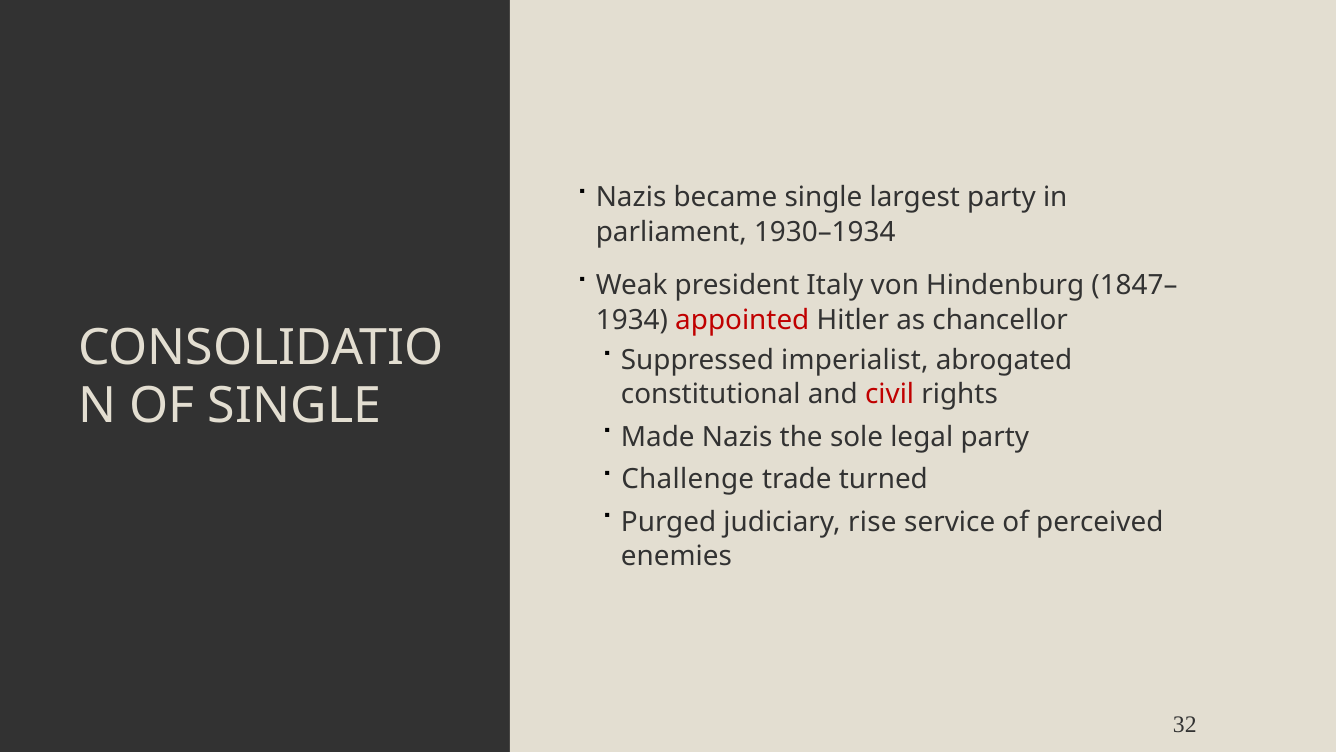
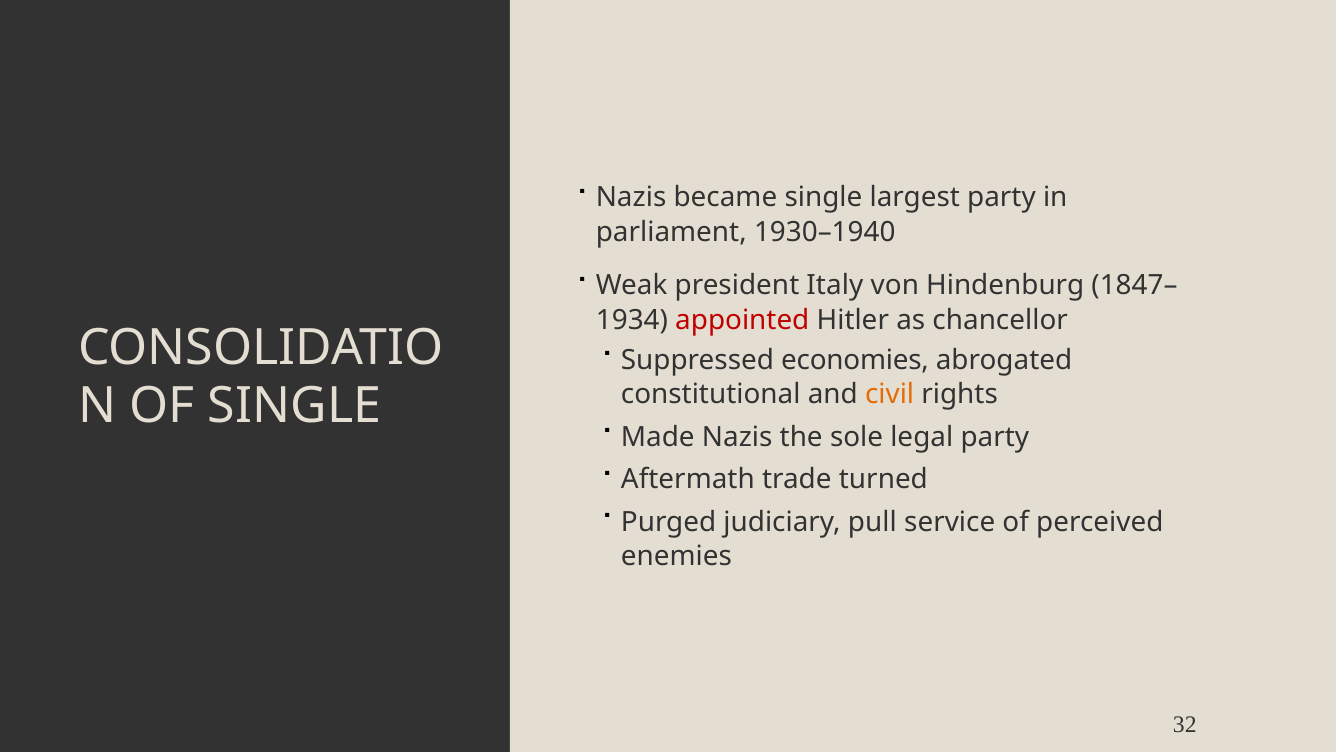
1930–1934: 1930–1934 -> 1930–1940
imperialist: imperialist -> economies
civil colour: red -> orange
Challenge: Challenge -> Aftermath
rise: rise -> pull
